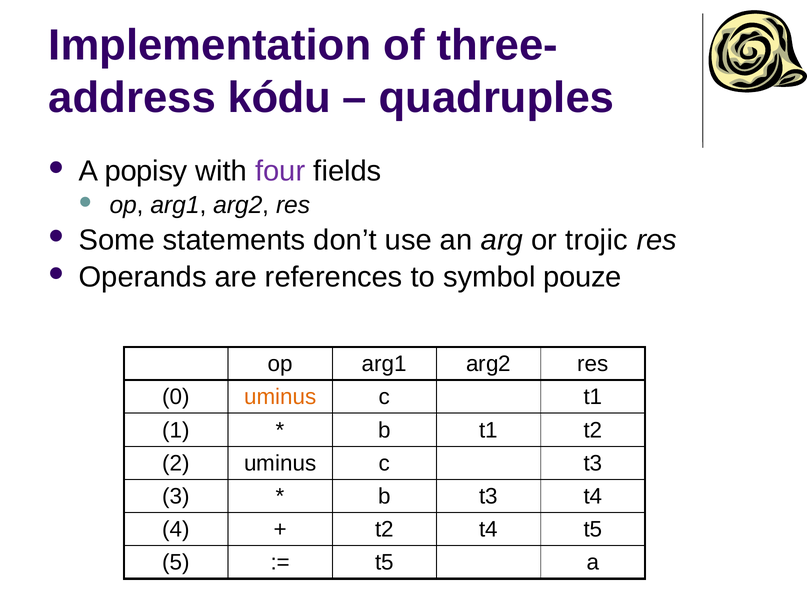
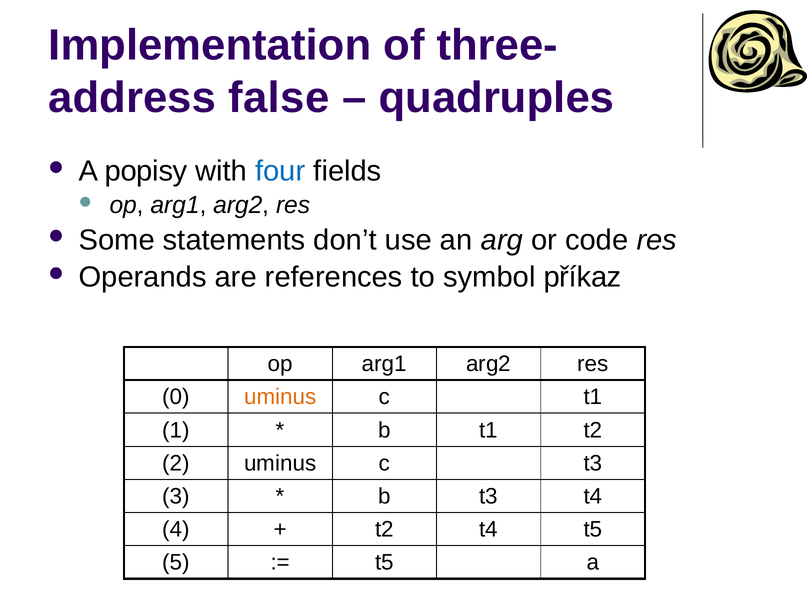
kódu: kódu -> false
four colour: purple -> blue
trojic: trojic -> code
pouze: pouze -> příkaz
